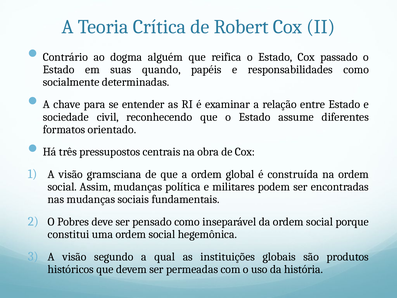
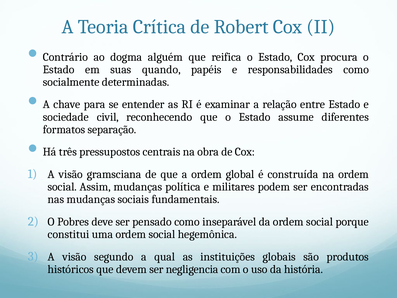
passado: passado -> procura
orientado: orientado -> separação
permeadas: permeadas -> negligencia
